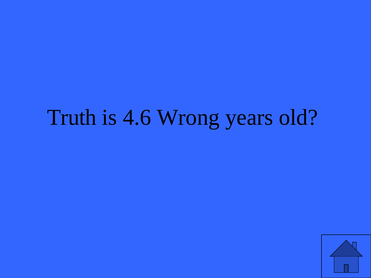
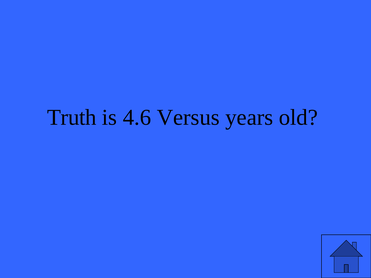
Wrong: Wrong -> Versus
